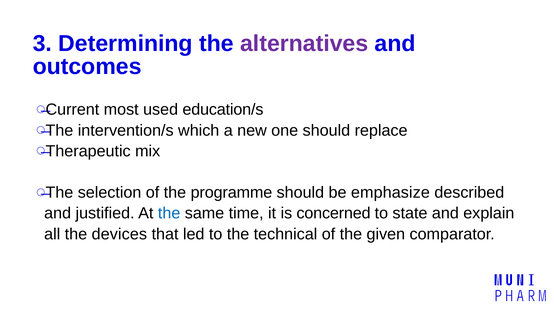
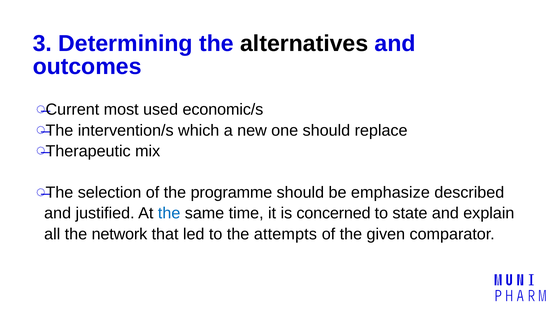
alternatives colour: purple -> black
education/s: education/s -> economic/s
devices: devices -> network
technical: technical -> attempts
